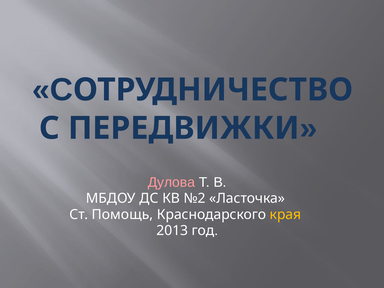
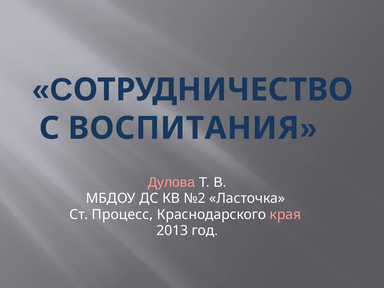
ПЕРЕДВИЖКИ: ПЕРЕДВИЖКИ -> ВОСПИТАНИЯ
Помощь: Помощь -> Процесс
края colour: yellow -> pink
